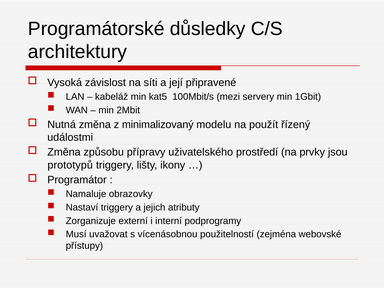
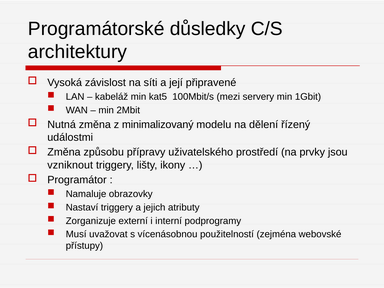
použít: použít -> dělení
prototypů: prototypů -> vzniknout
